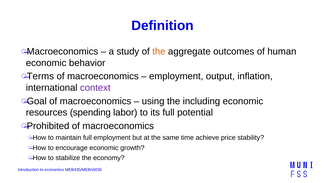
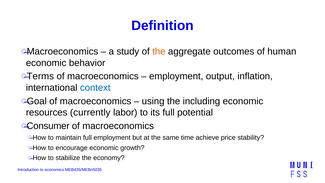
context colour: purple -> blue
spending: spending -> currently
Prohibited: Prohibited -> Consumer
